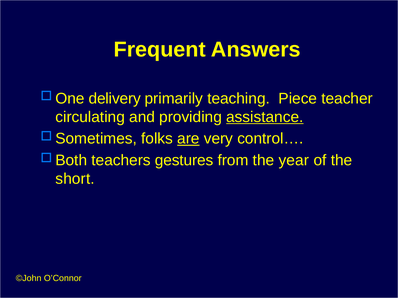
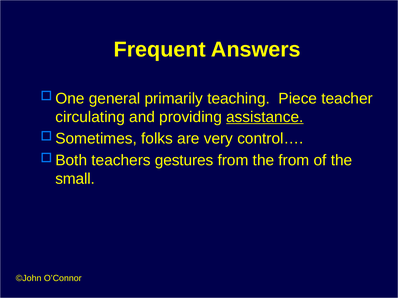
delivery: delivery -> general
are underline: present -> none
the year: year -> from
short: short -> small
